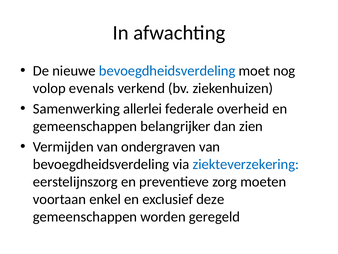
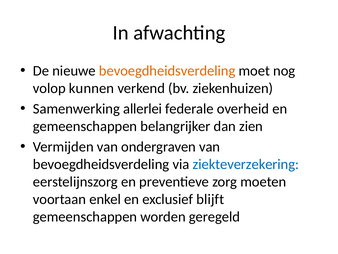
bevoegdheidsverdeling at (167, 71) colour: blue -> orange
evenals: evenals -> kunnen
deze: deze -> blijft
